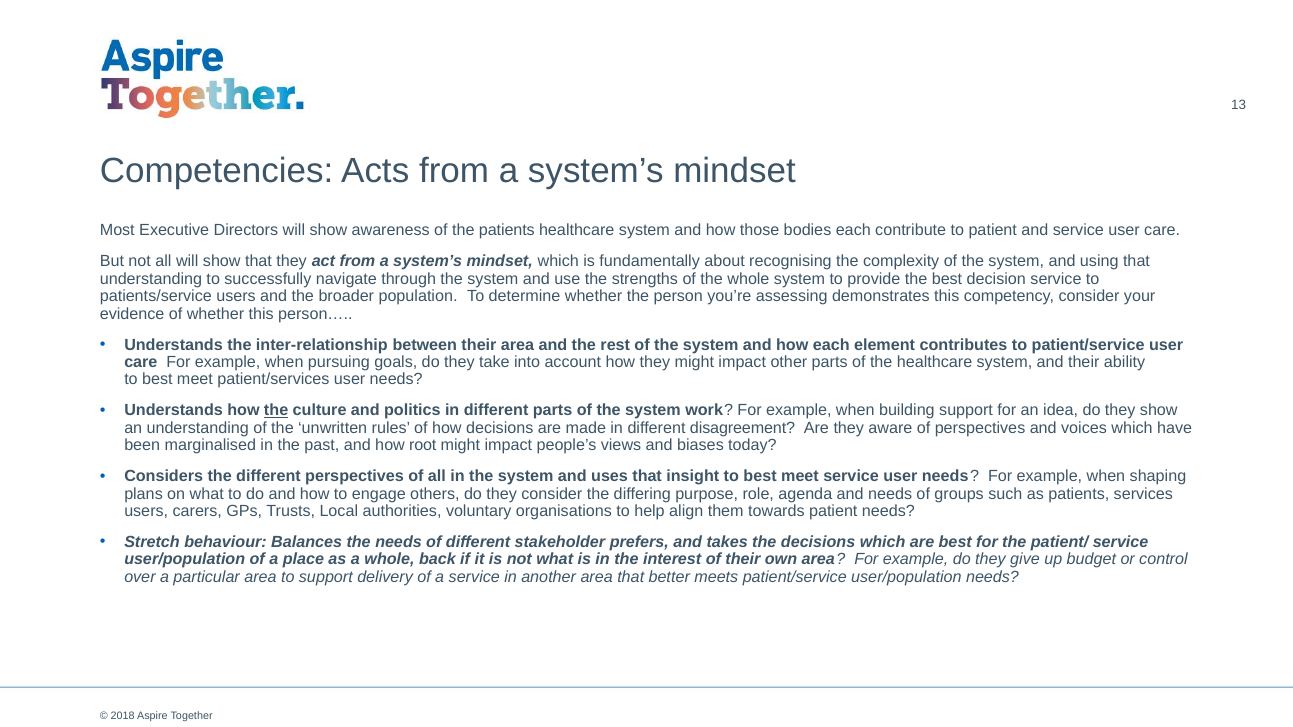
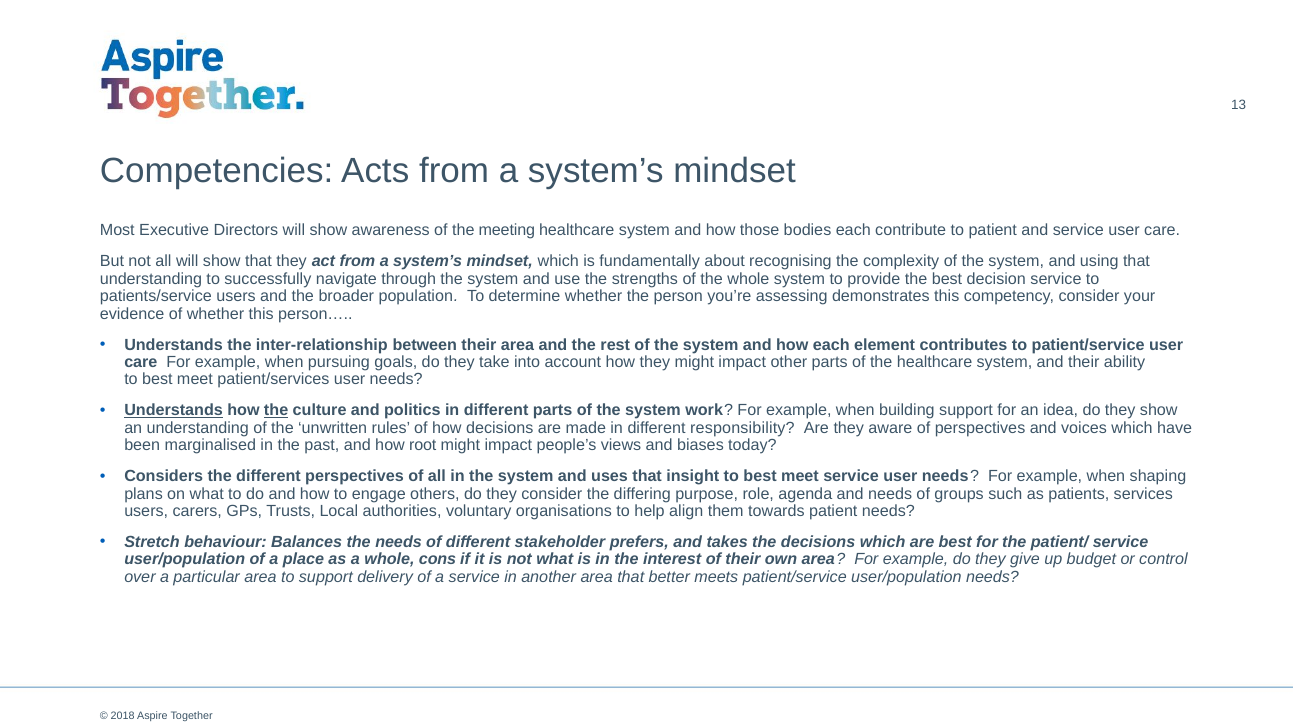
the patients: patients -> meeting
Understands at (174, 411) underline: none -> present
disagreement: disagreement -> responsibility
back: back -> cons
